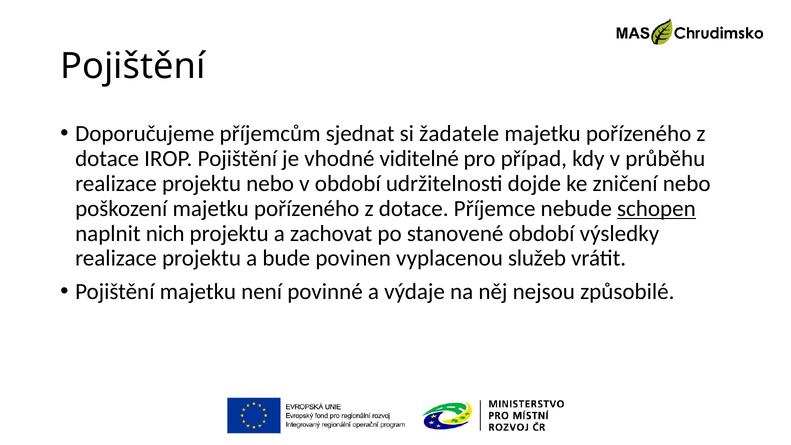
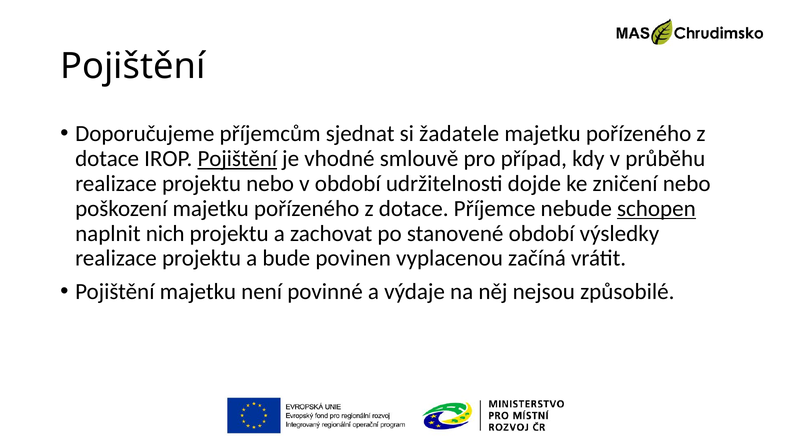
Pojištění at (237, 159) underline: none -> present
viditelné: viditelné -> smlouvě
služeb: služeb -> začíná
